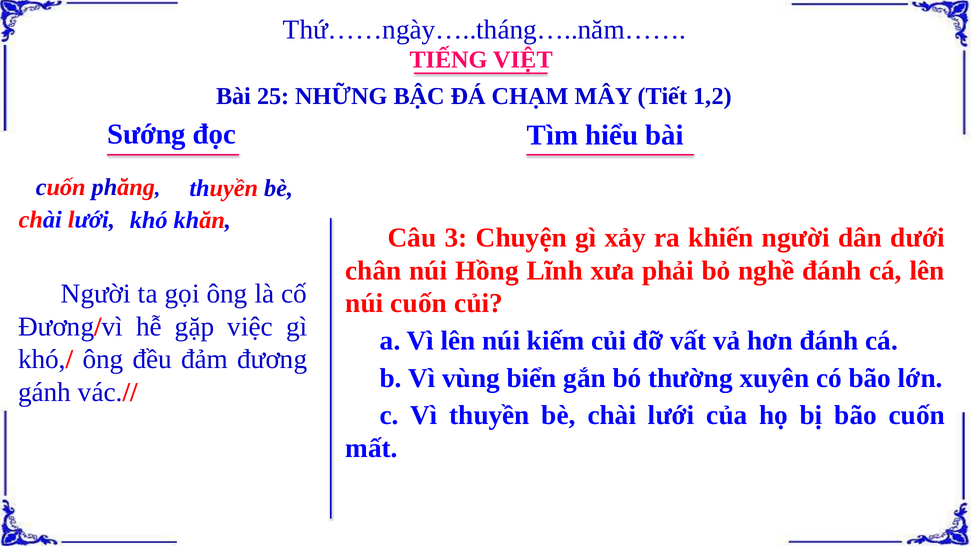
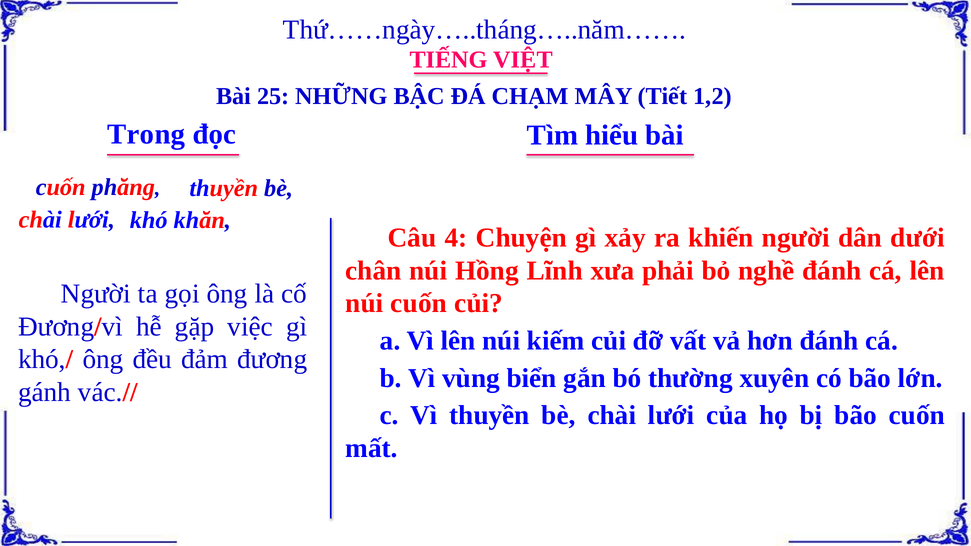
Sướng: Sướng -> Trong
3: 3 -> 4
